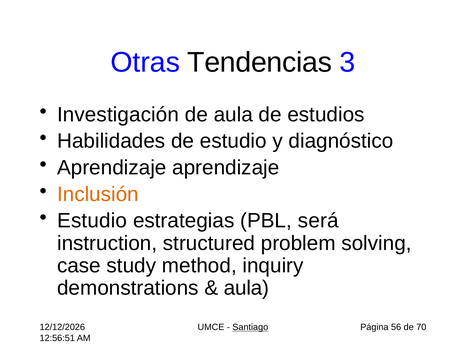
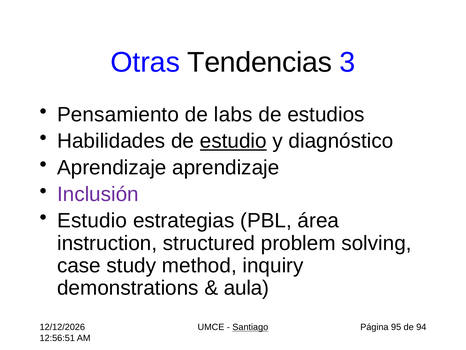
Investigación: Investigación -> Pensamiento
de aula: aula -> labs
estudio at (233, 141) underline: none -> present
Inclusión colour: orange -> purple
será: será -> área
56: 56 -> 95
70: 70 -> 94
